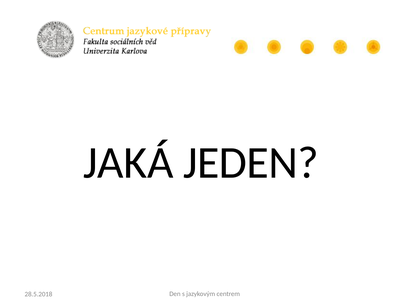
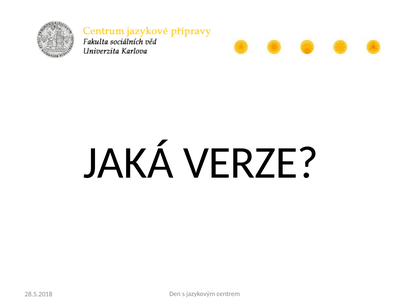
JEDEN: JEDEN -> VERZE
